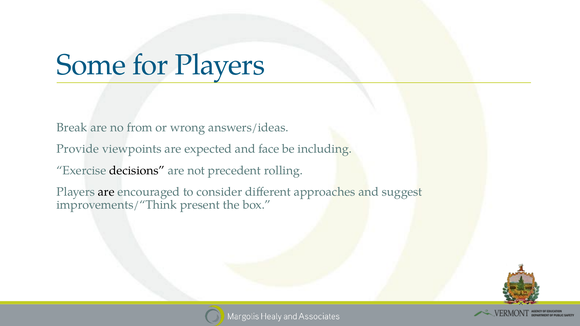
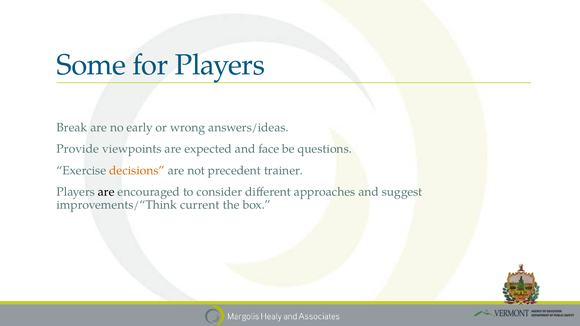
from: from -> early
including: including -> questions
decisions colour: black -> orange
rolling: rolling -> trainer
present: present -> current
